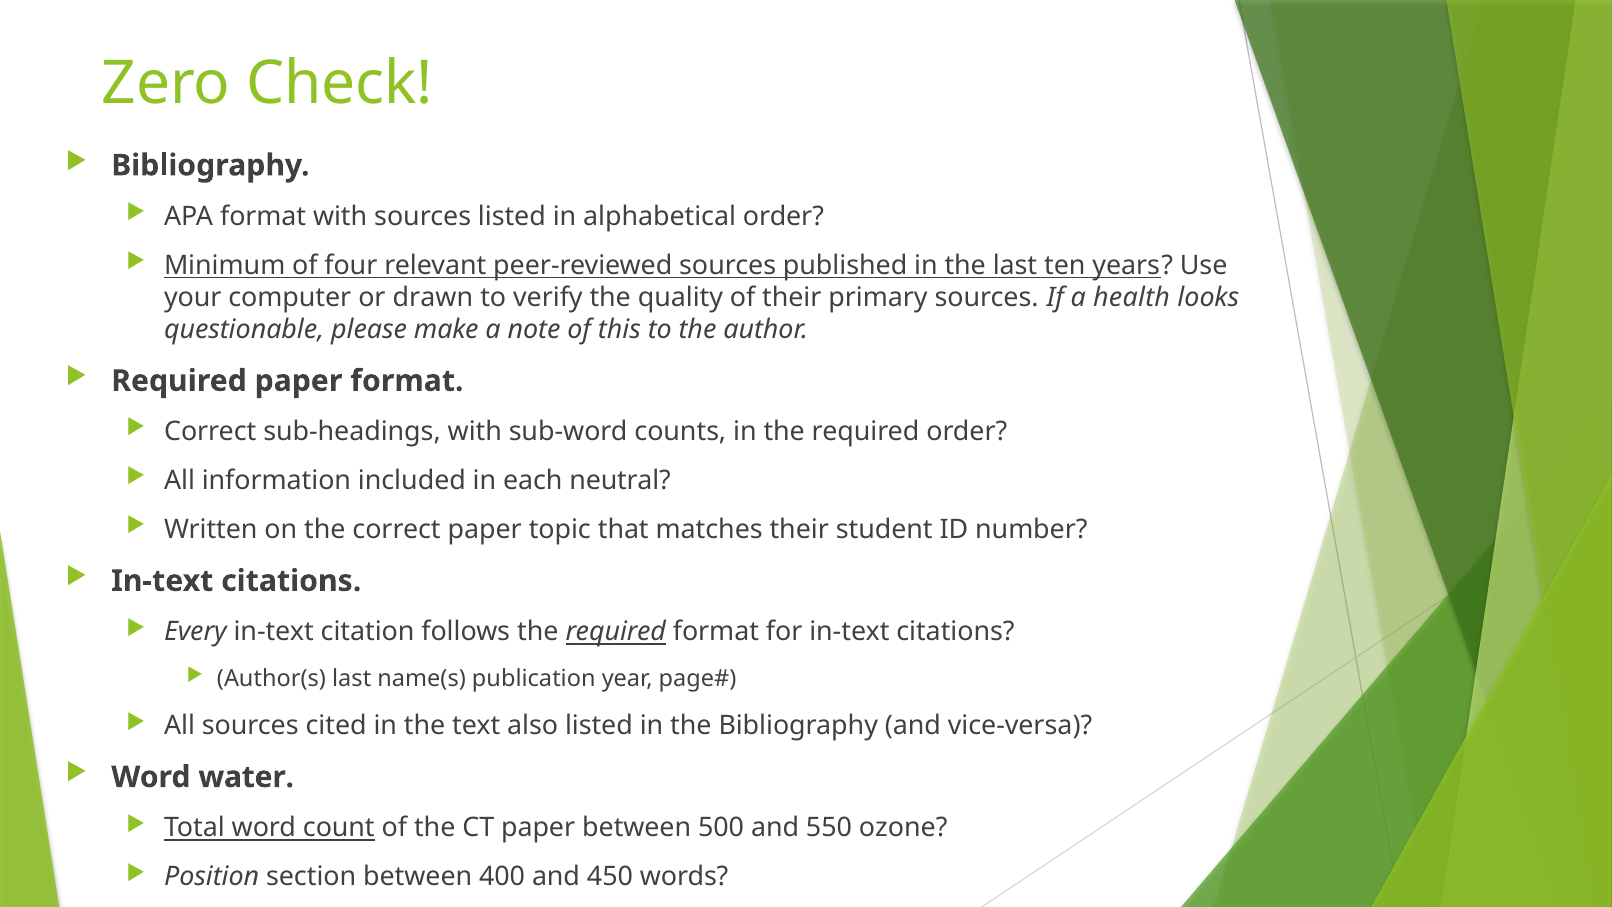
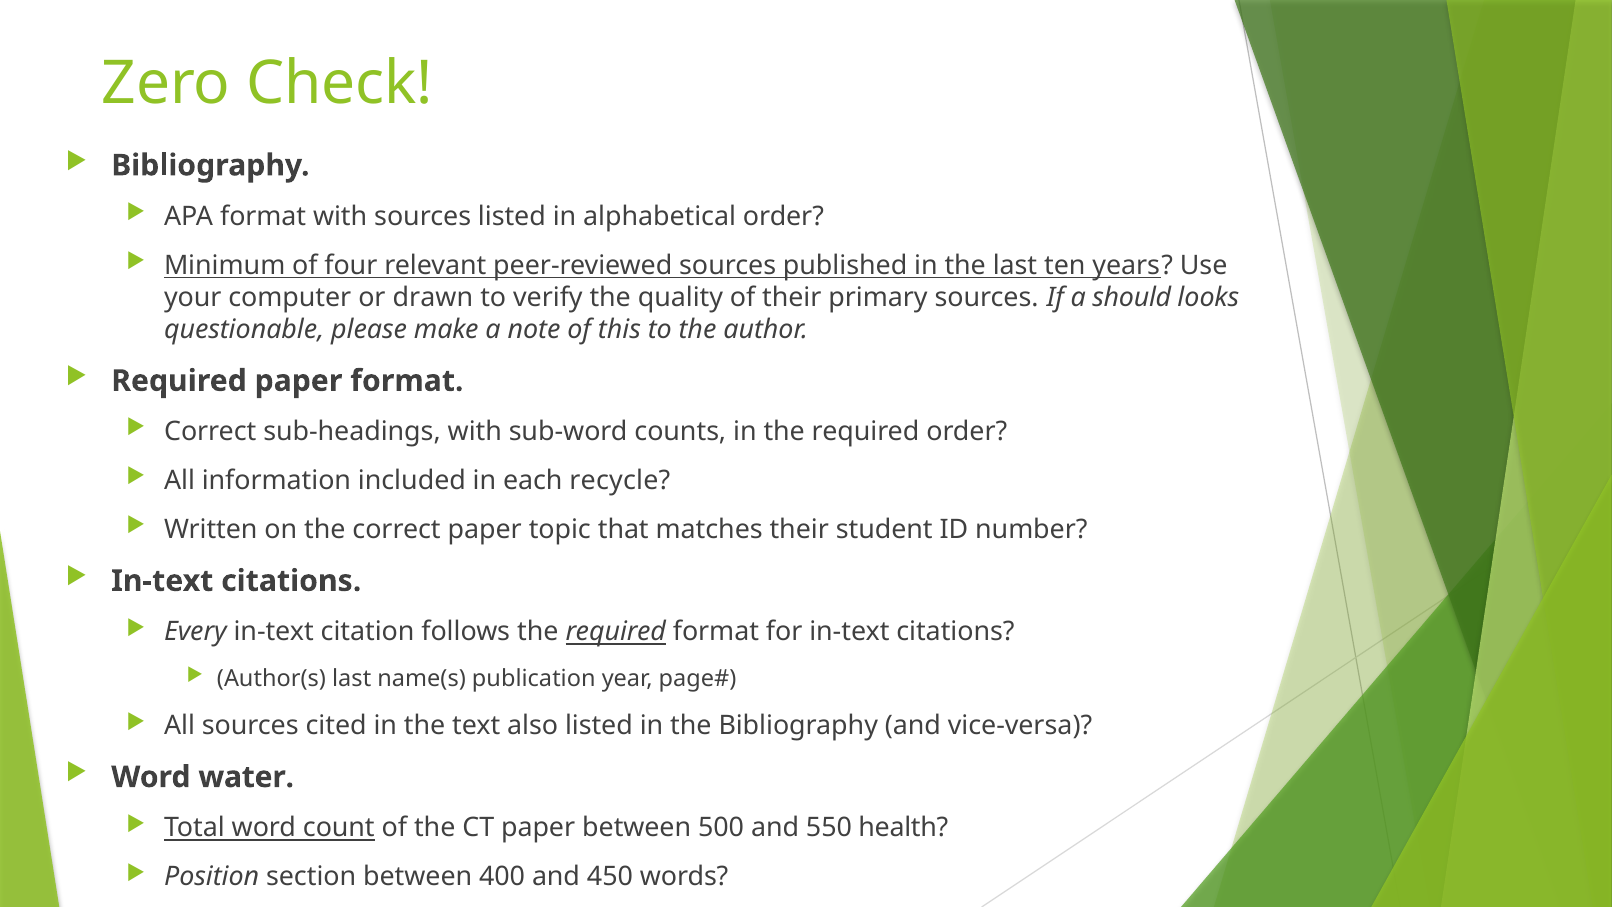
health: health -> should
neutral: neutral -> recycle
ozone: ozone -> health
